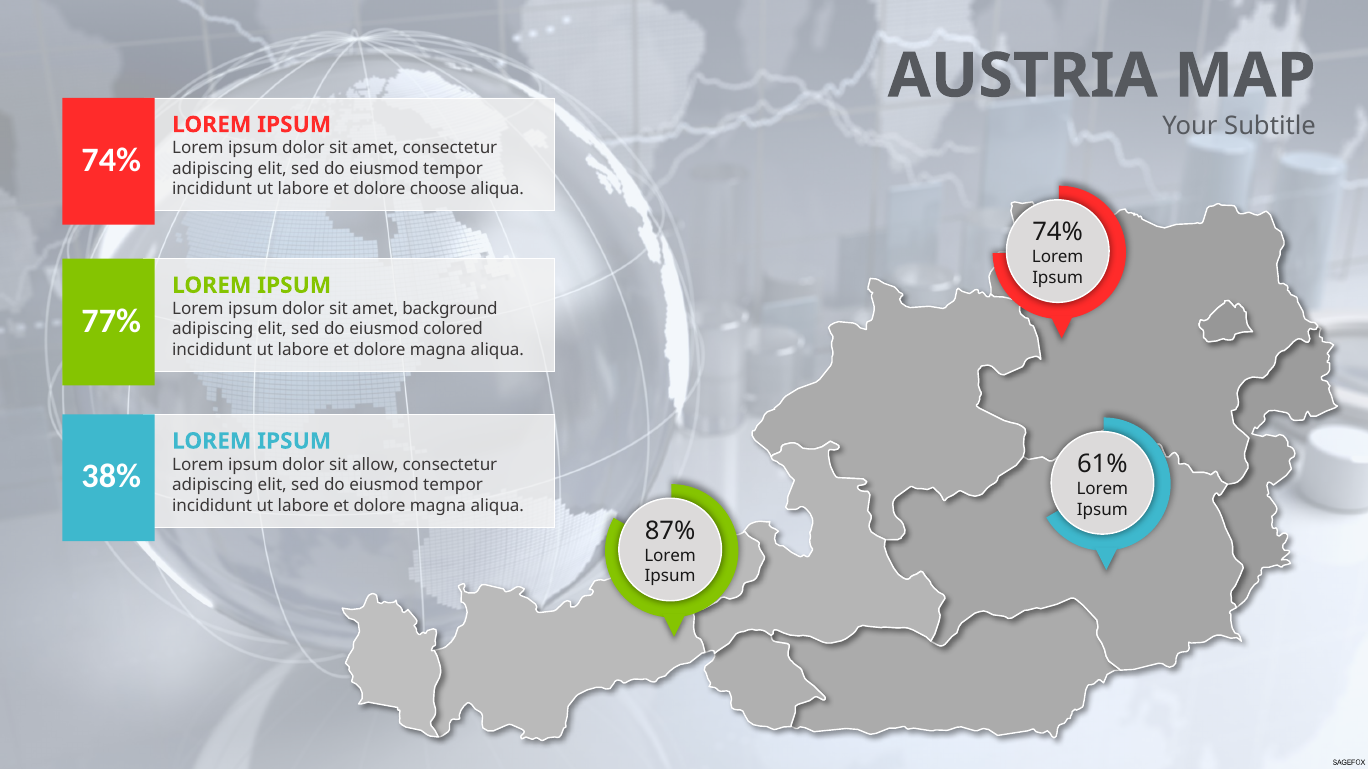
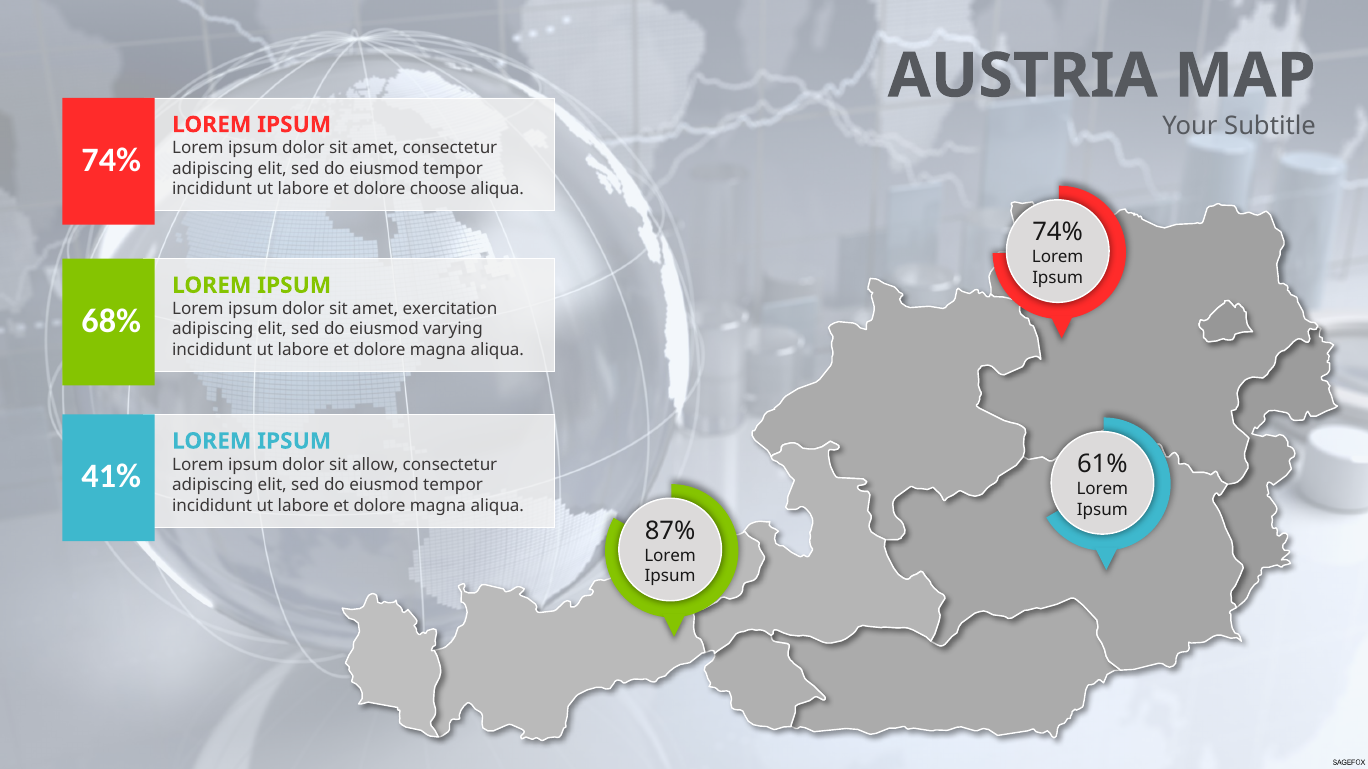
background: background -> exercitation
77%: 77% -> 68%
colored: colored -> varying
38%: 38% -> 41%
